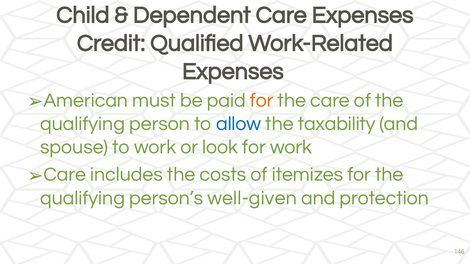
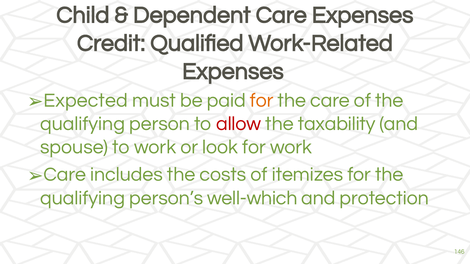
American: American -> Expected
allow colour: blue -> red
well-given: well-given -> well-which
